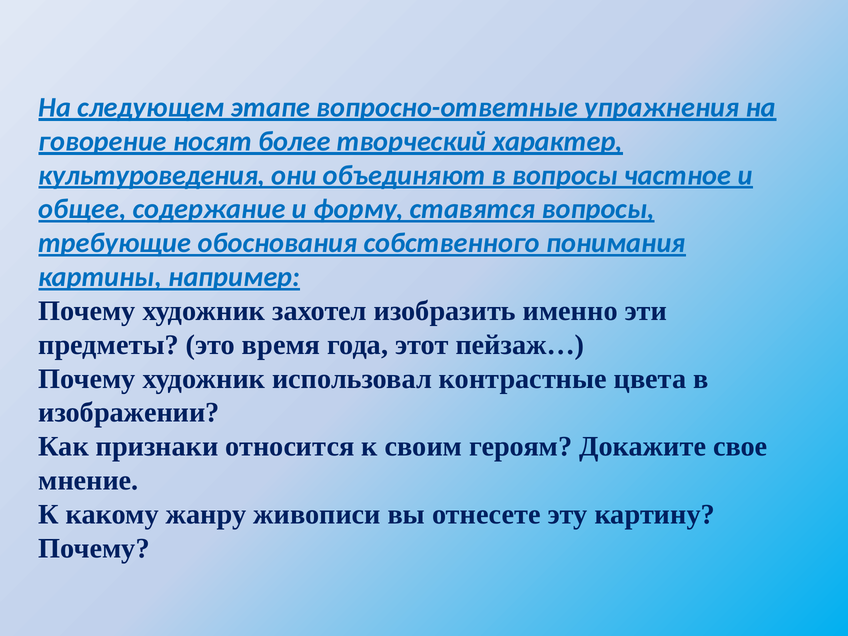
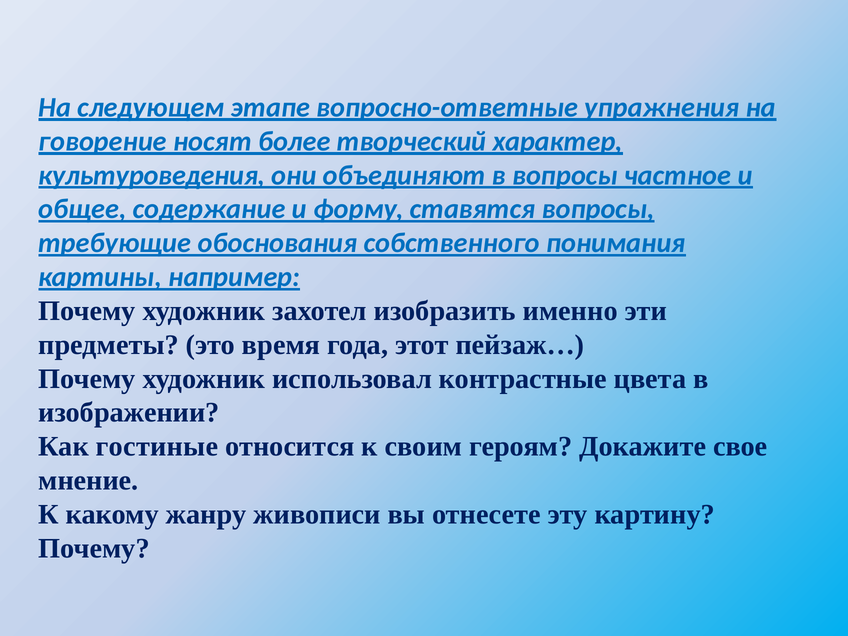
признаки: признаки -> гостиные
